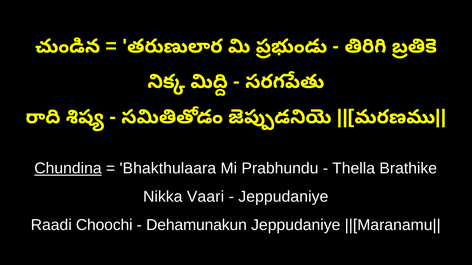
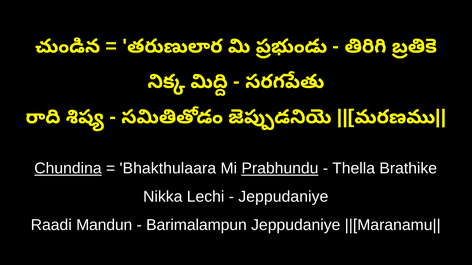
Prabhundu underline: none -> present
Vaari: Vaari -> Lechi
Choochi: Choochi -> Mandun
Dehamunakun: Dehamunakun -> Barimalampun
